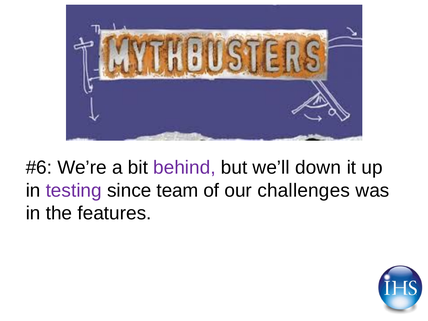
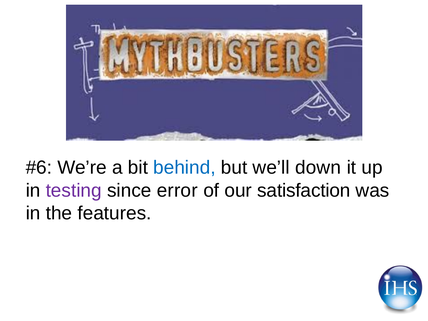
behind colour: purple -> blue
team: team -> error
challenges: challenges -> satisfaction
